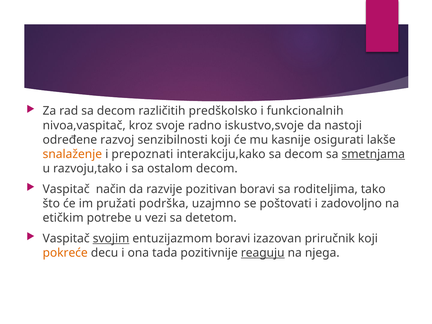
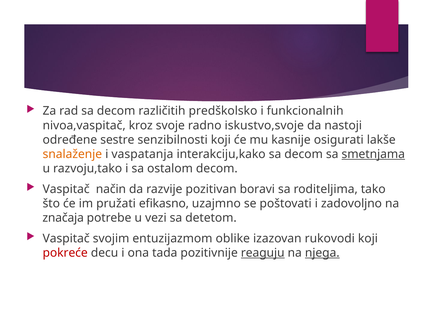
razvoj: razvoj -> sestre
prepoznati: prepoznati -> vaspatanja
podrška: podrška -> efikasno
etičkim: etičkim -> značaja
svojim underline: present -> none
entuzijazmom boravi: boravi -> oblike
priručnik: priručnik -> rukovodi
pokreće colour: orange -> red
njega underline: none -> present
